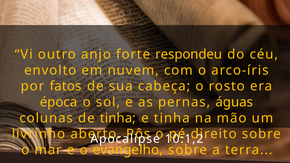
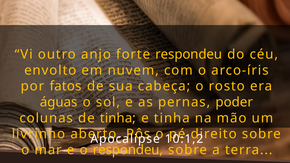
época: época -> águas
águas: águas -> poder
o evangelho: evangelho -> respondeu
